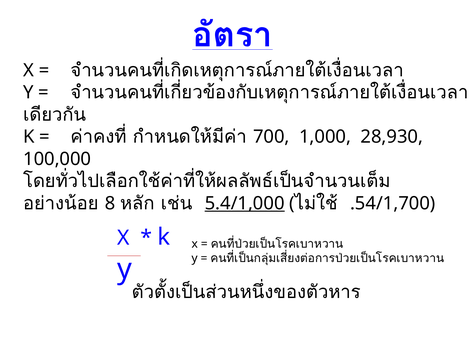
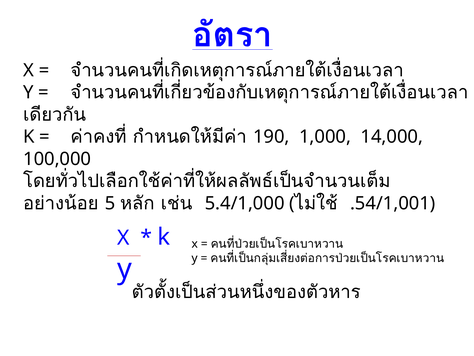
700: 700 -> 190
28,930: 28,930 -> 14,000
8: 8 -> 5
5.4/1,000 underline: present -> none
.54/1,700: .54/1,700 -> .54/1,001
